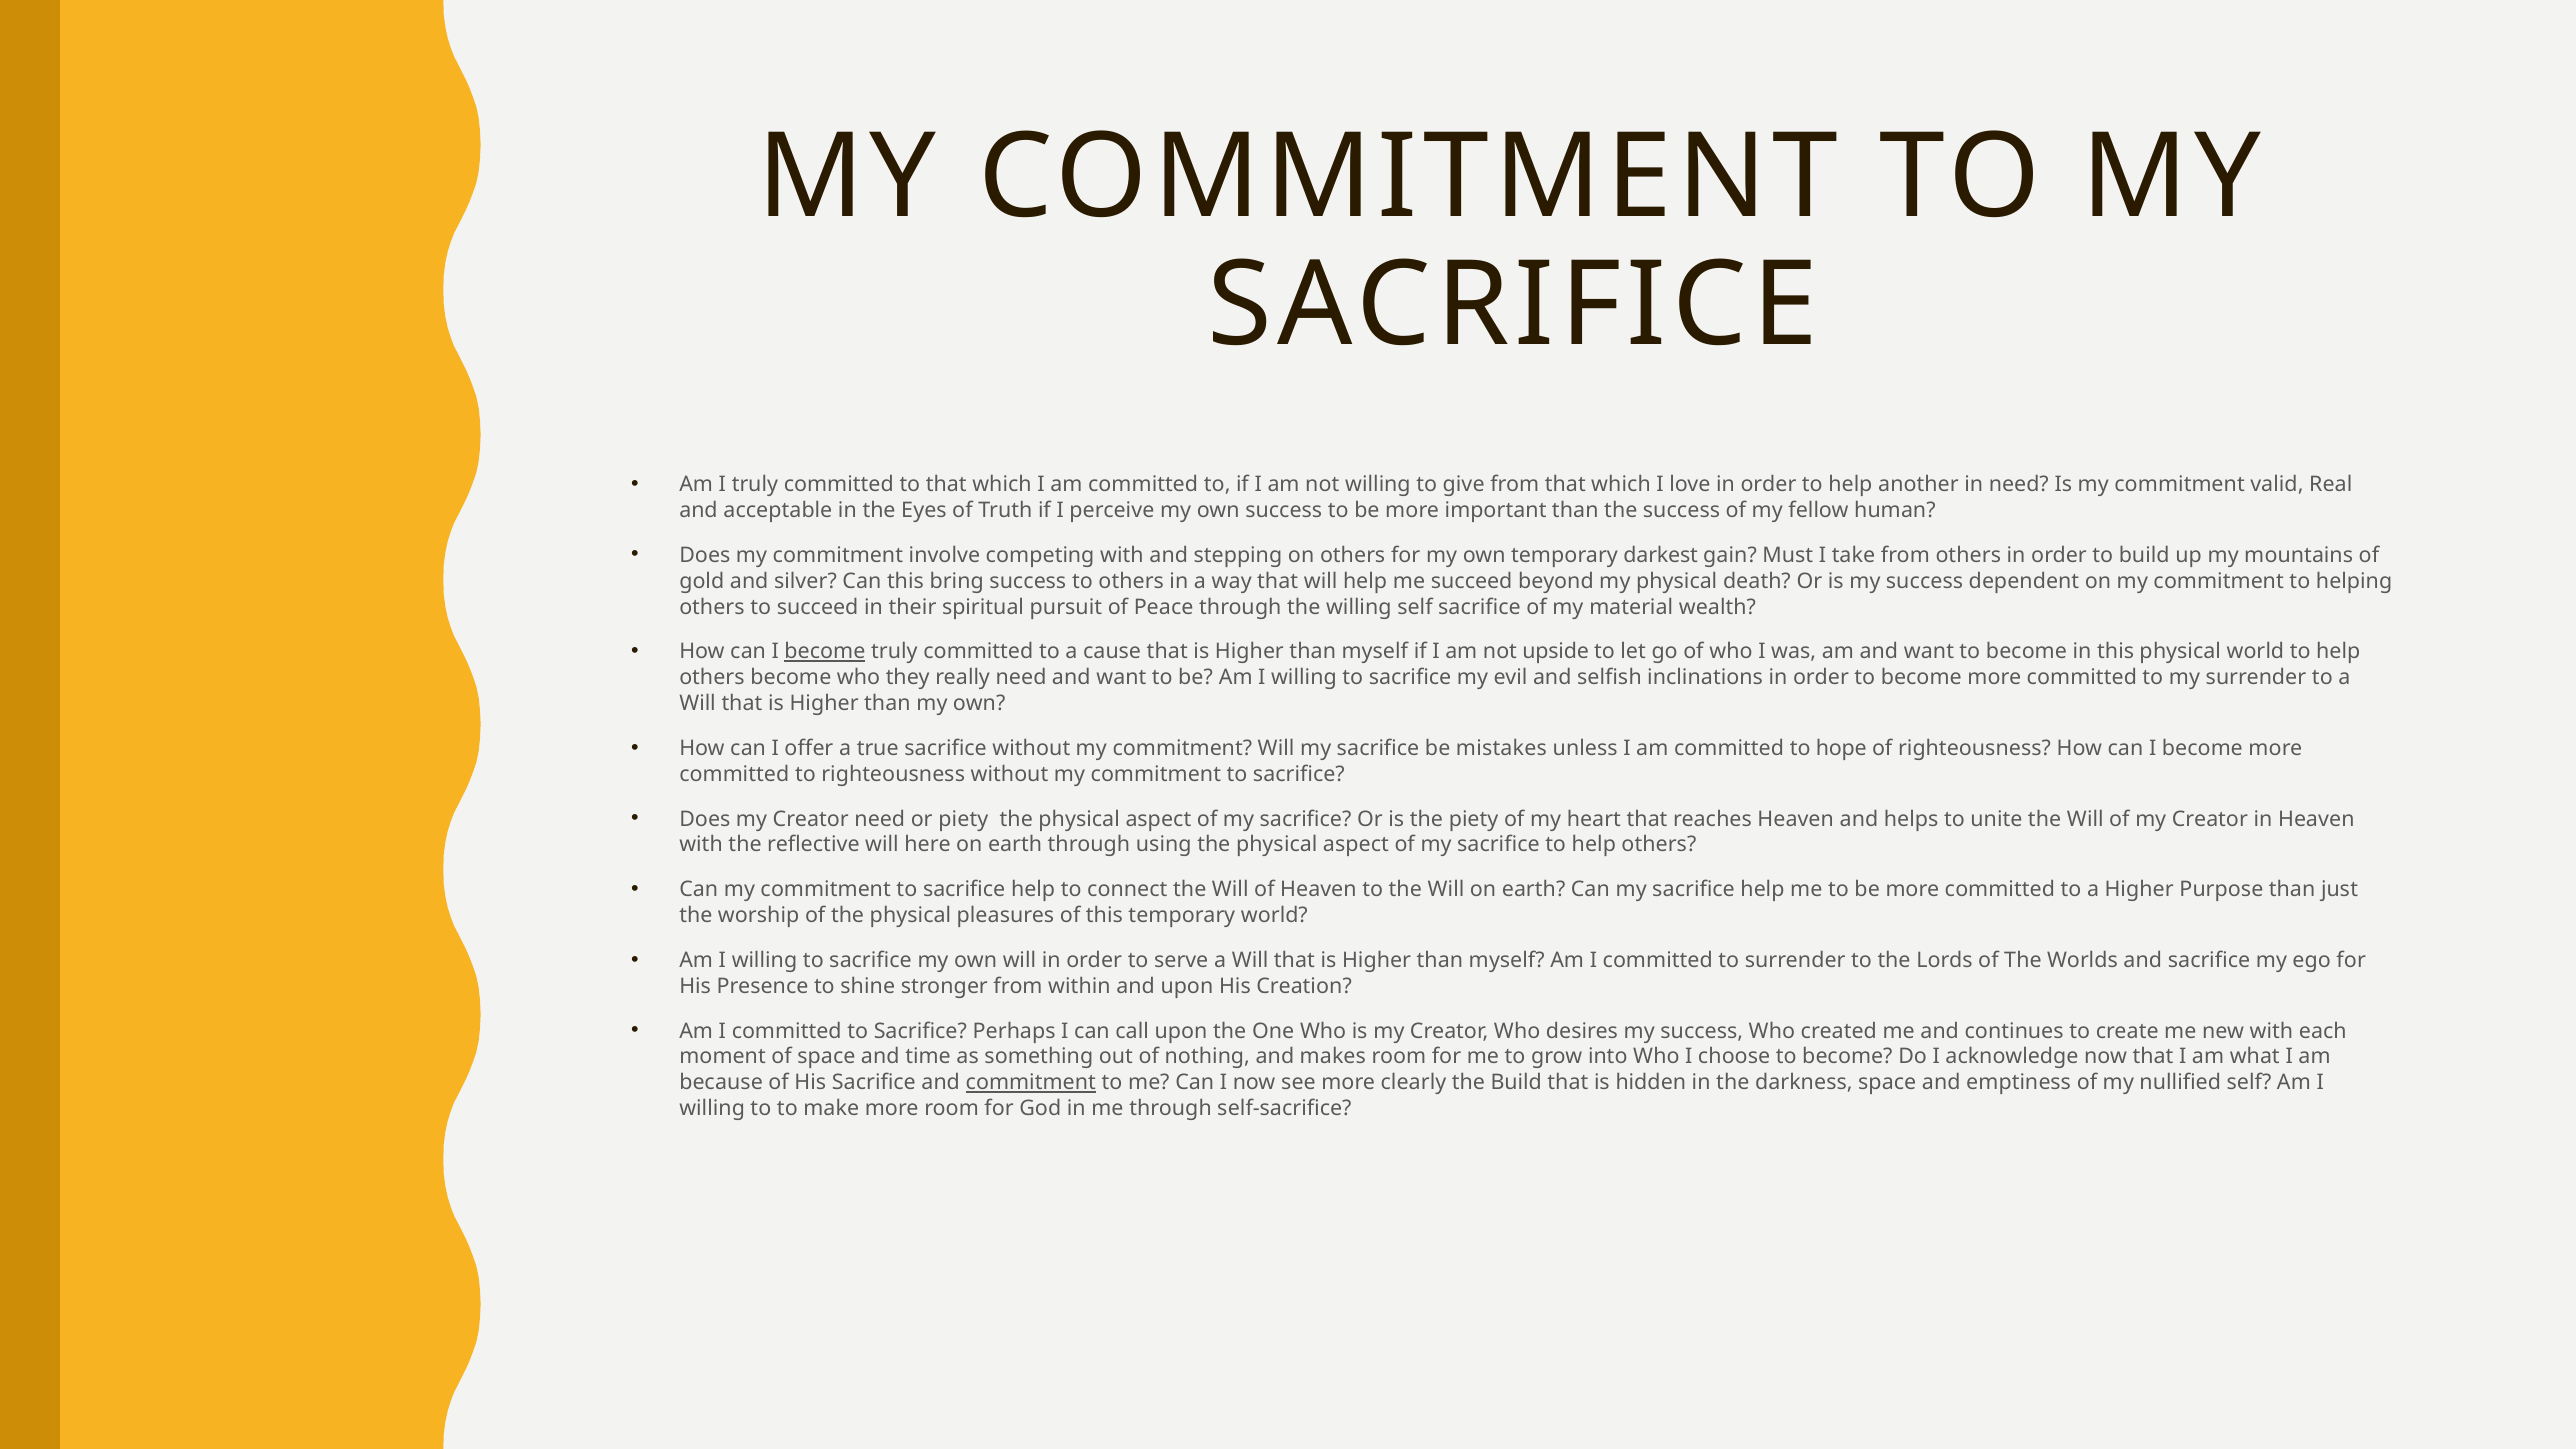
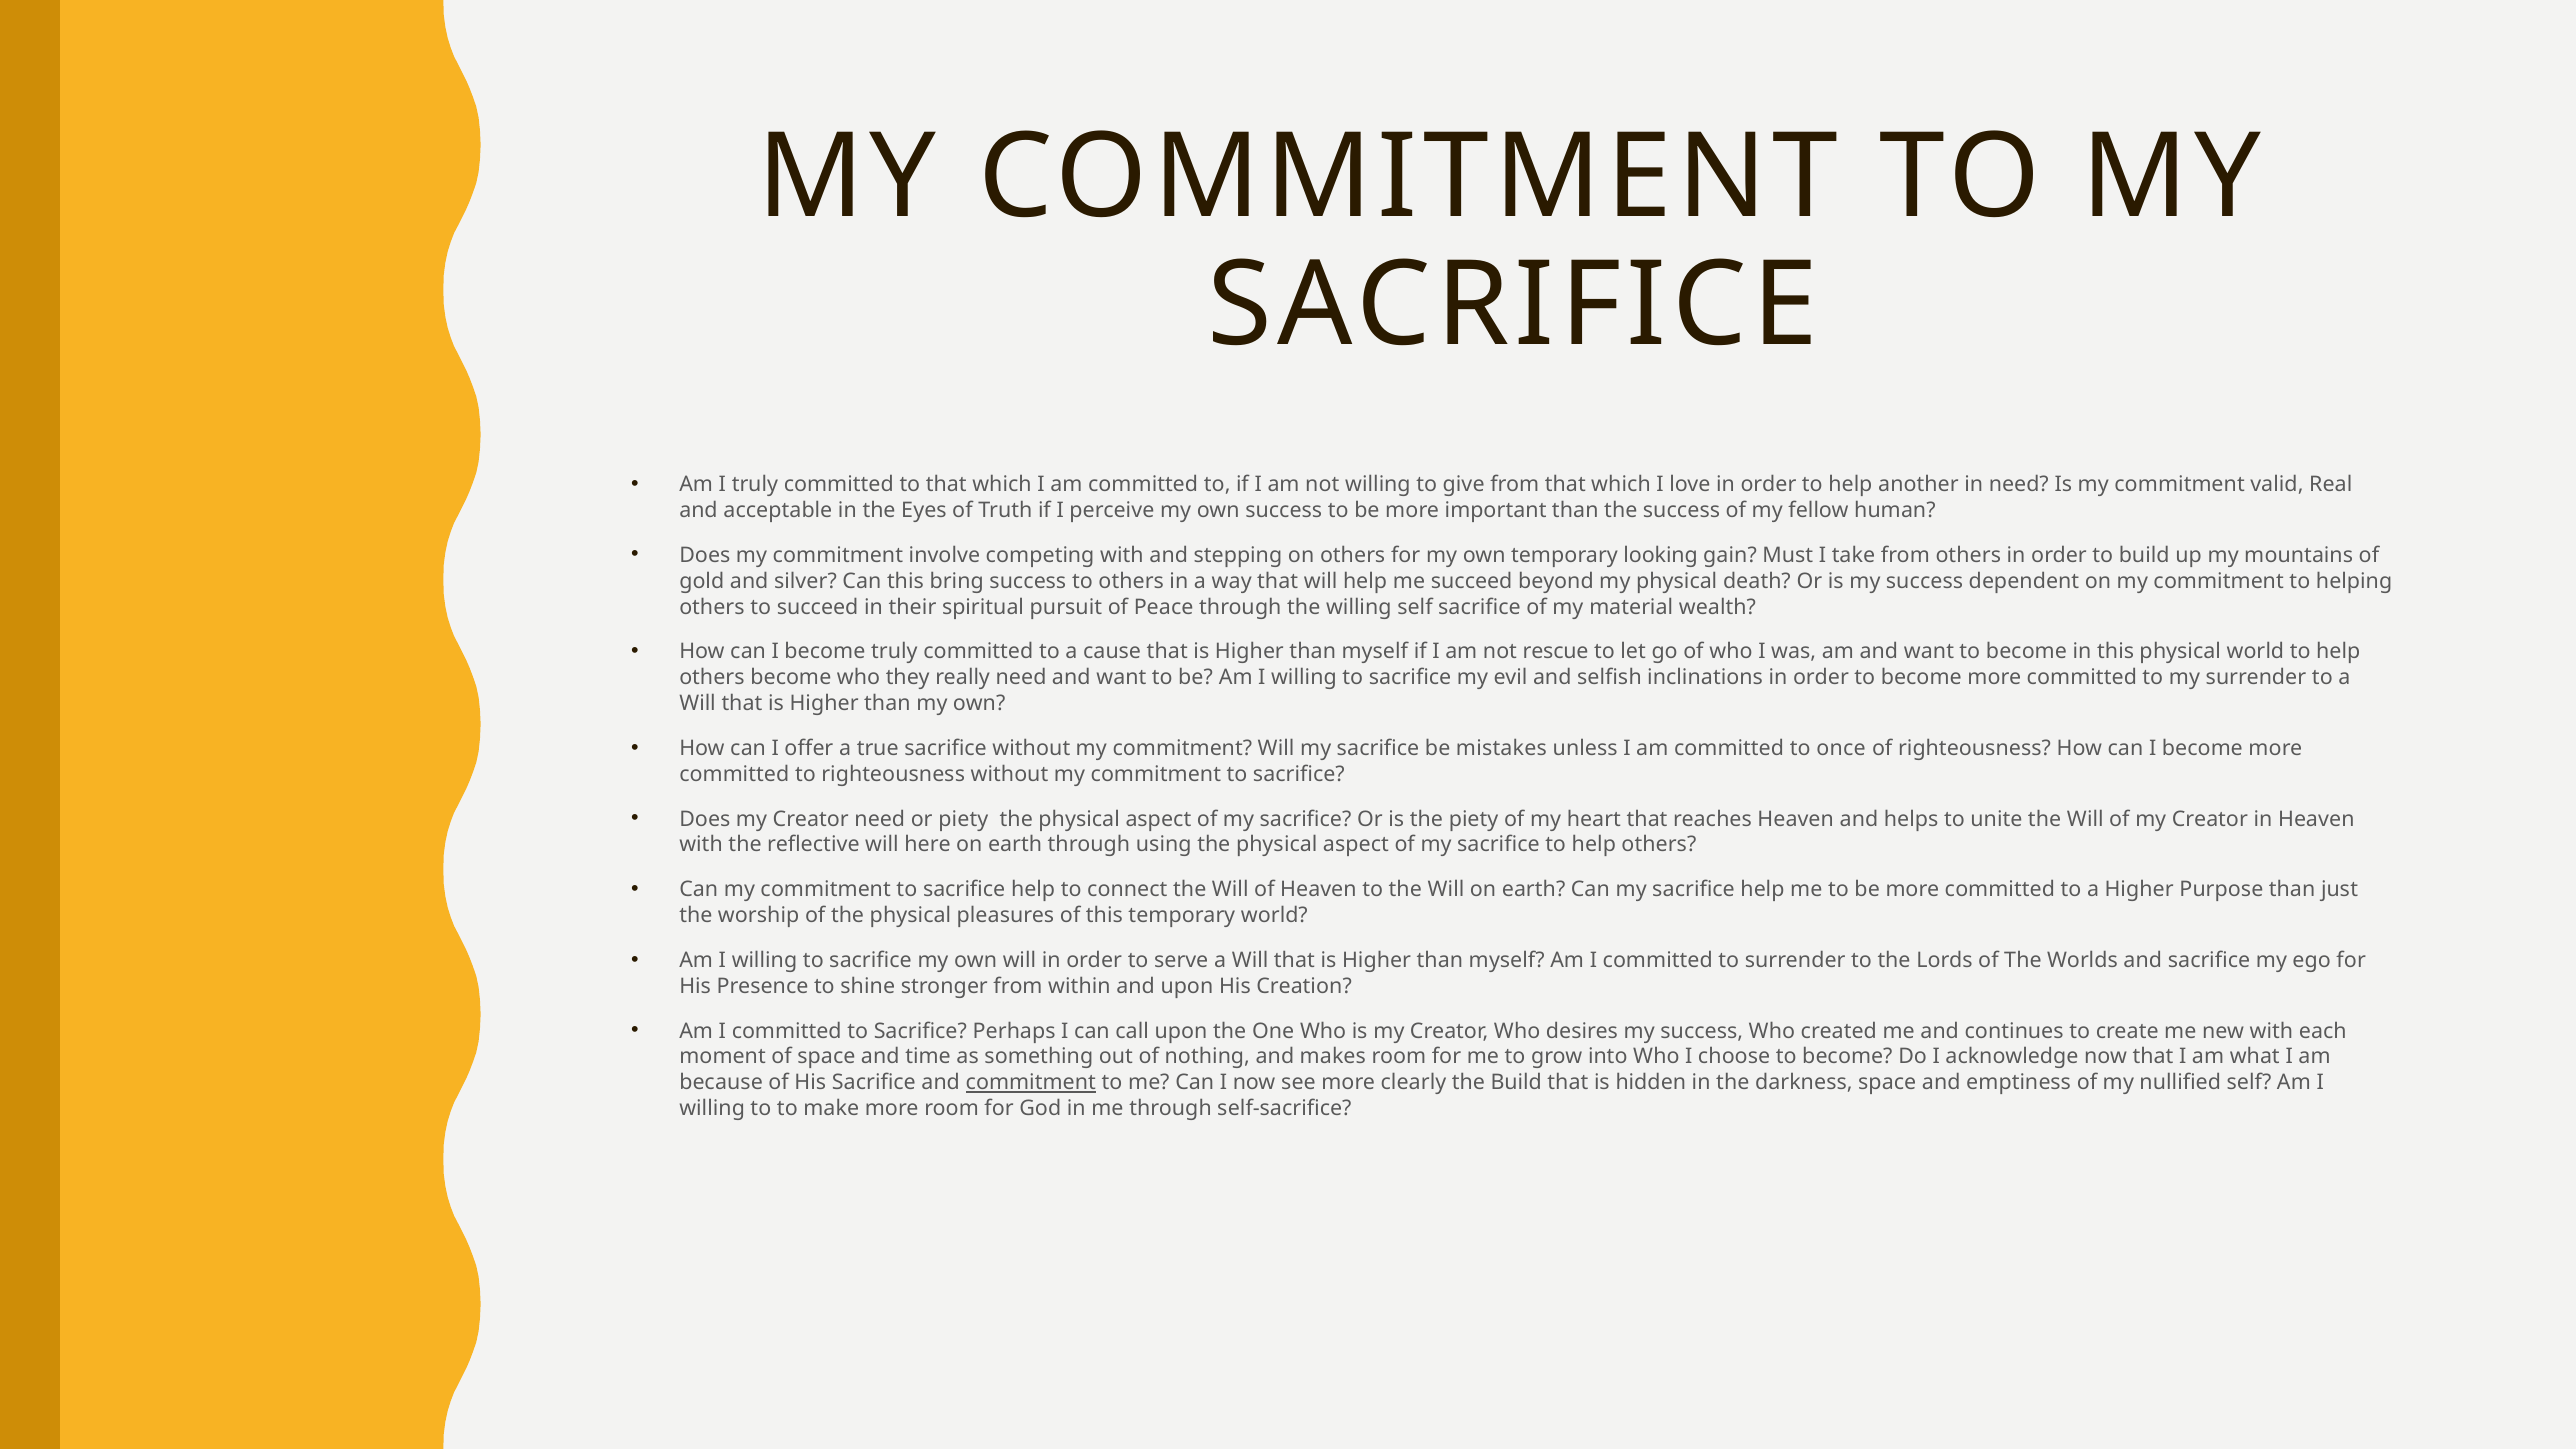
darkest: darkest -> looking
become at (825, 652) underline: present -> none
upside: upside -> rescue
hope: hope -> once
